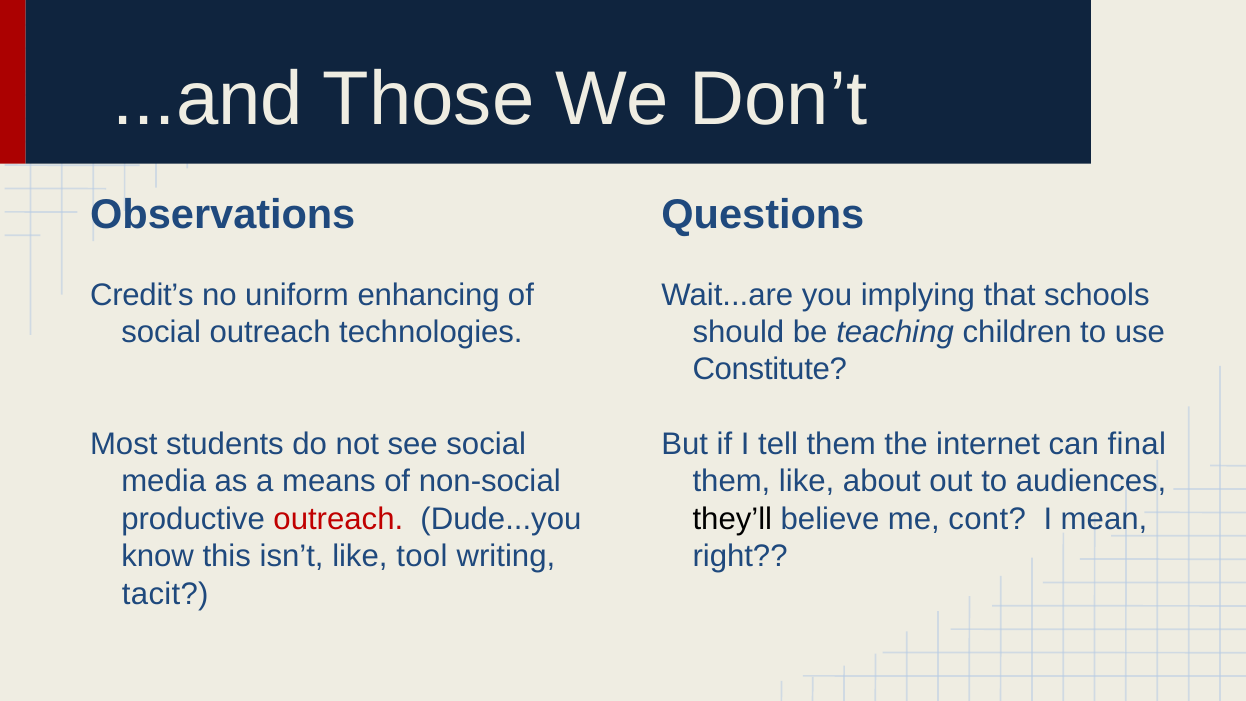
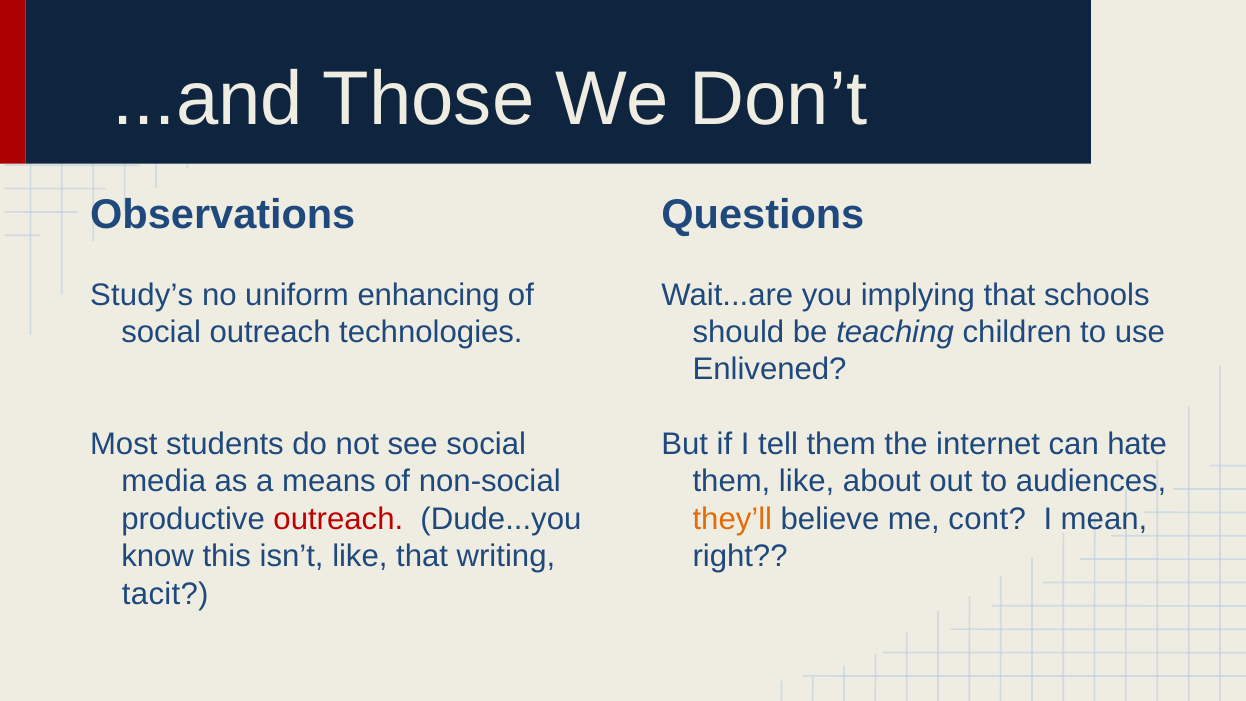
Credit’s: Credit’s -> Study’s
Constitute: Constitute -> Enlivened
final: final -> hate
they’ll colour: black -> orange
like tool: tool -> that
